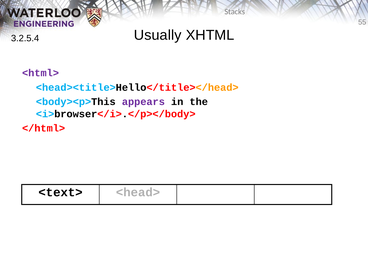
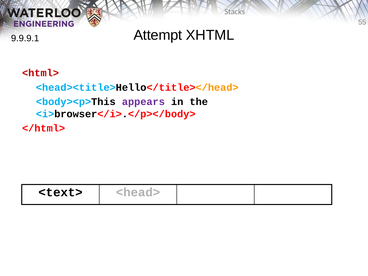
Usually: Usually -> Attempt
3.2.5.4: 3.2.5.4 -> 9.9.9.1
<html> colour: purple -> red
